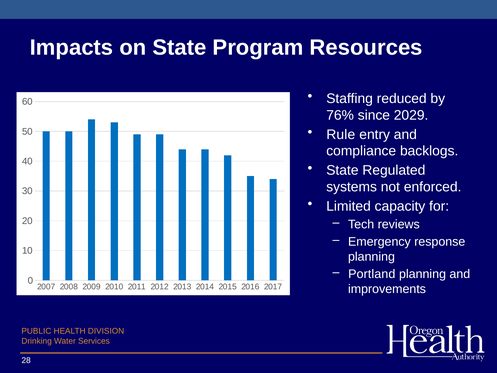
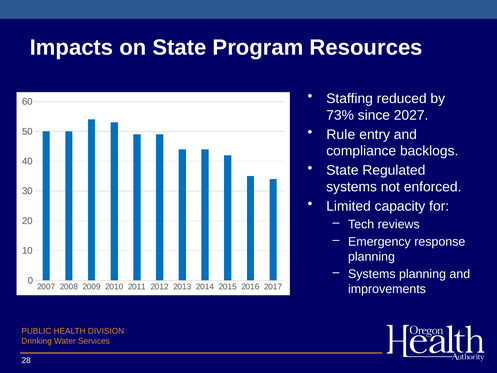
76%: 76% -> 73%
2029: 2029 -> 2027
Portland at (372, 274): Portland -> Systems
